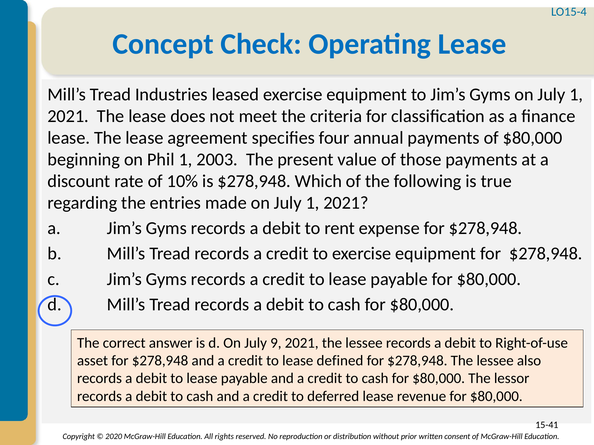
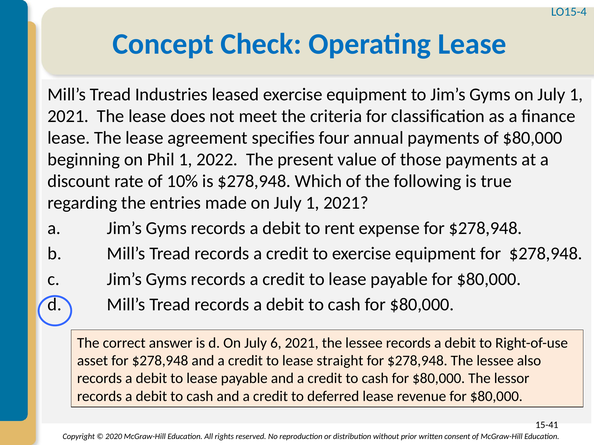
2003: 2003 -> 2022
9: 9 -> 6
defined: defined -> straight
